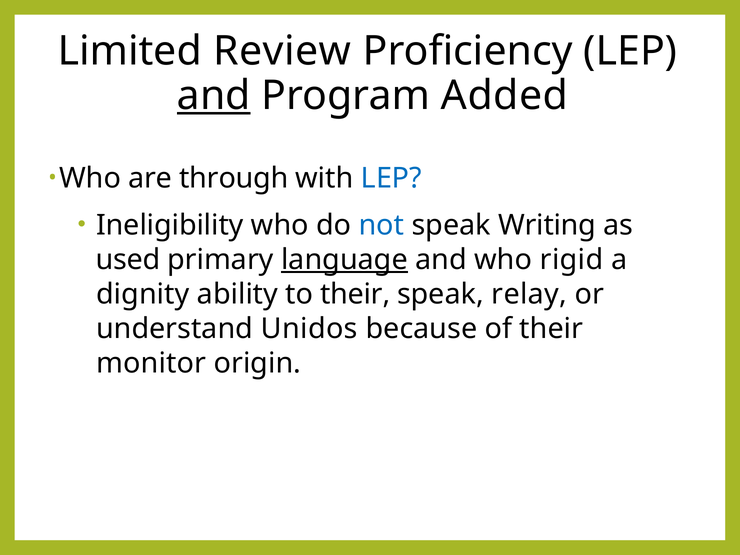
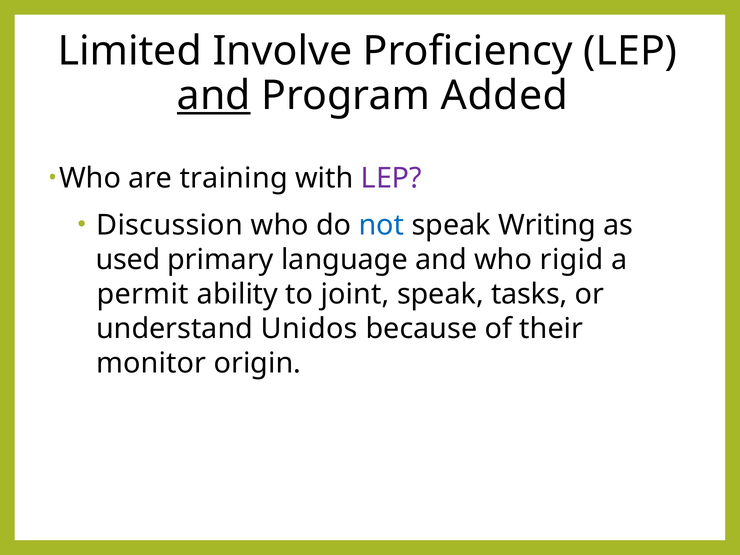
Review: Review -> Involve
through: through -> training
LEP at (391, 178) colour: blue -> purple
Ineligibility: Ineligibility -> Discussion
language underline: present -> none
dignity: dignity -> permit
to their: their -> joint
relay: relay -> tasks
